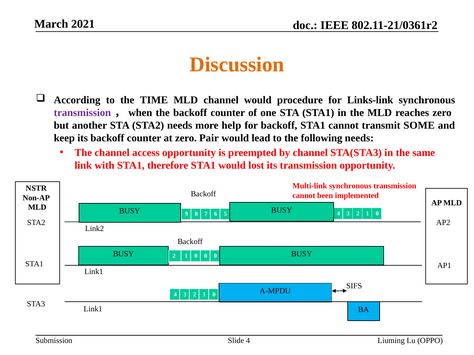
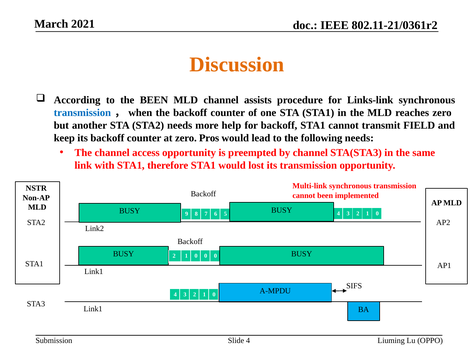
the TIME: TIME -> BEEN
channel would: would -> assists
transmission at (82, 113) colour: purple -> blue
SOME: SOME -> FIELD
Pair: Pair -> Pros
